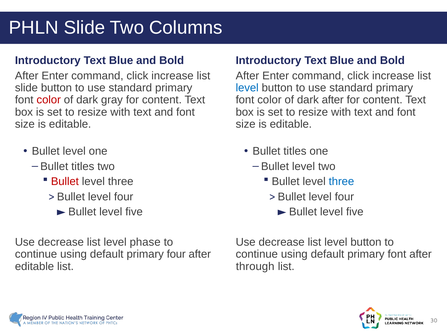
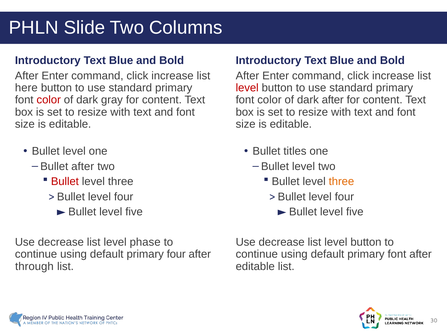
slide at (26, 88): slide -> here
level at (247, 88) colour: blue -> red
titles at (83, 167): titles -> after
three at (341, 182) colour: blue -> orange
editable at (34, 267): editable -> through
through at (255, 267): through -> editable
